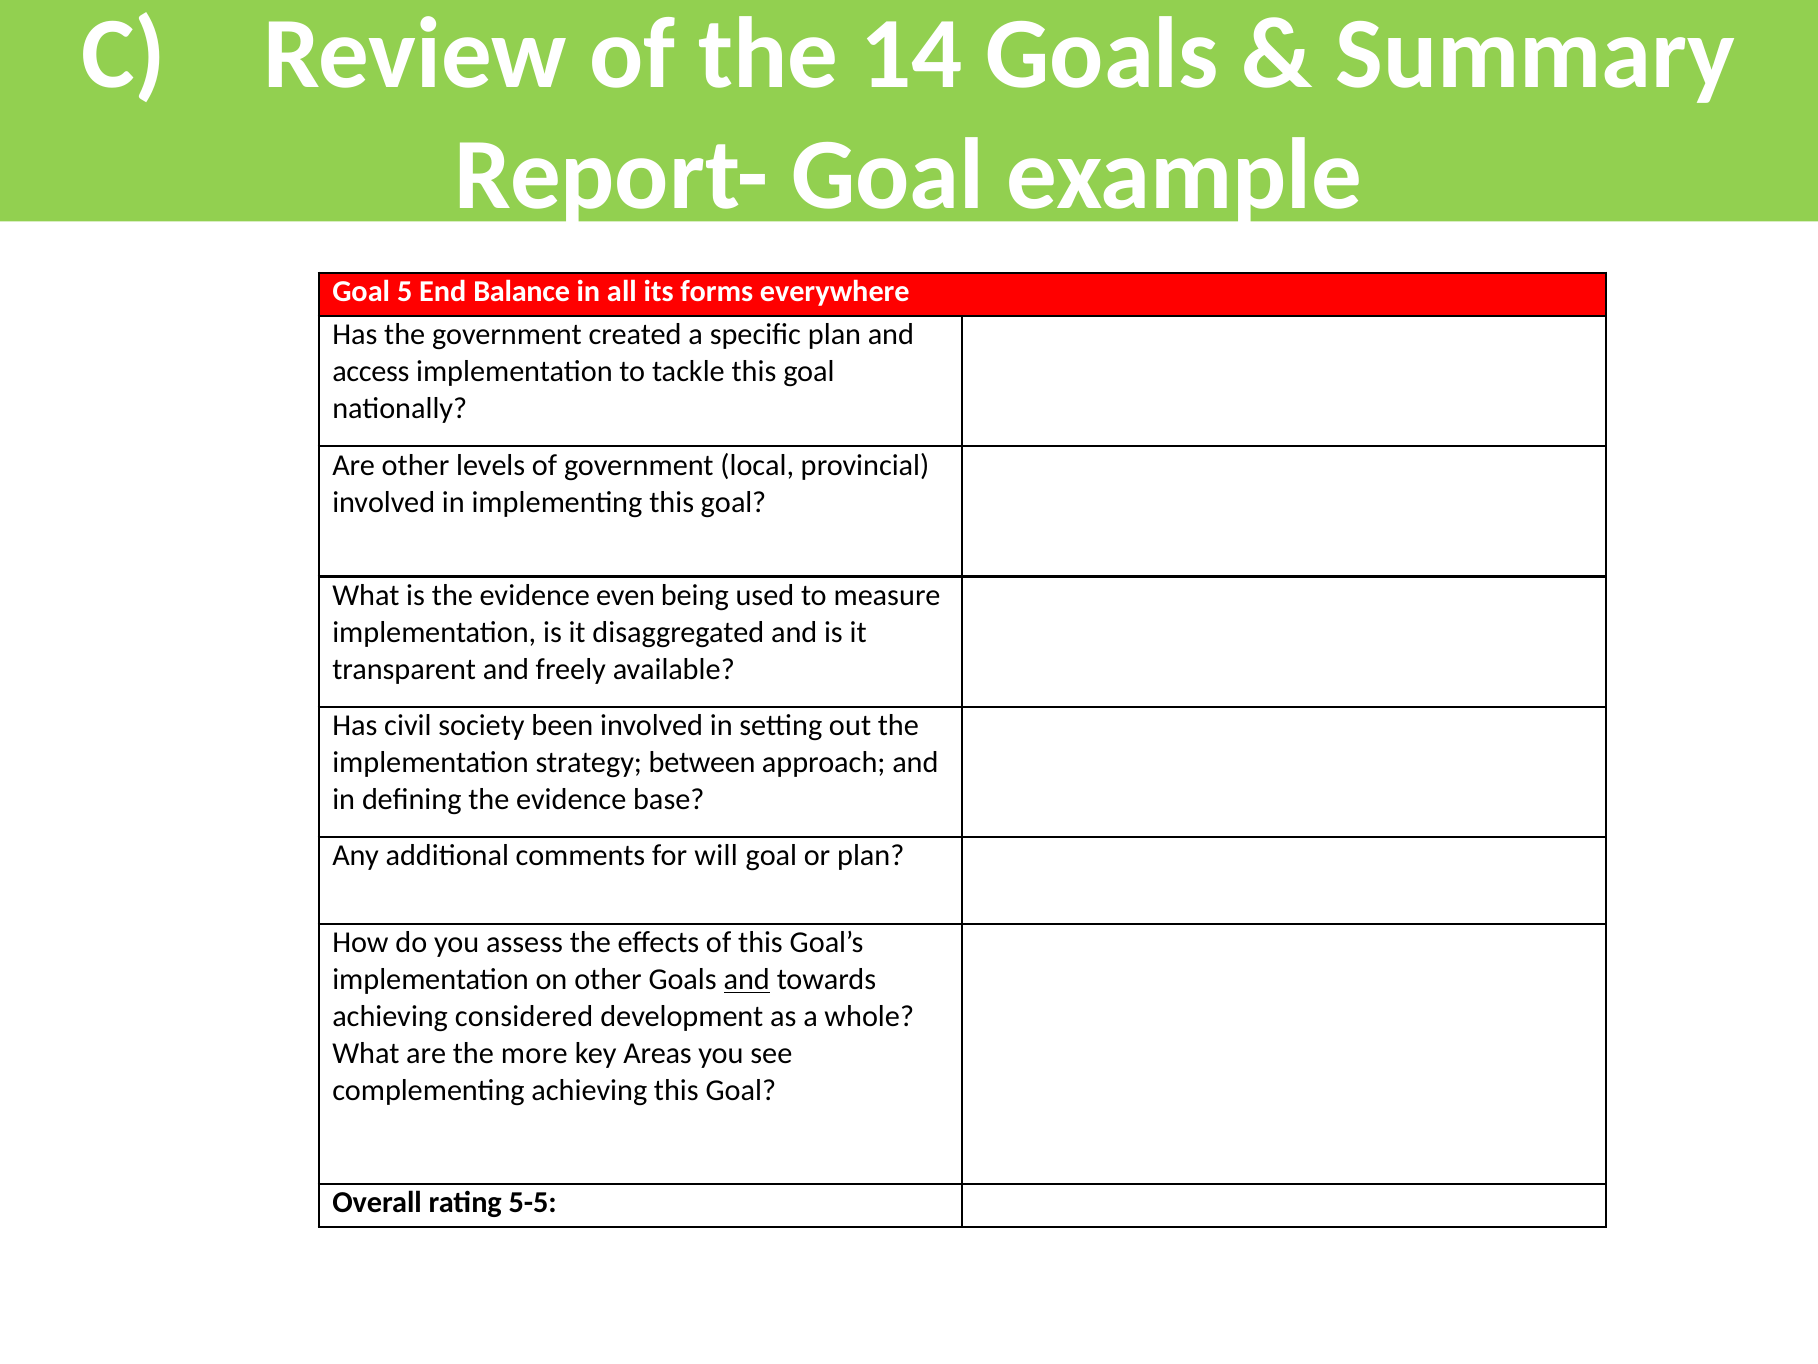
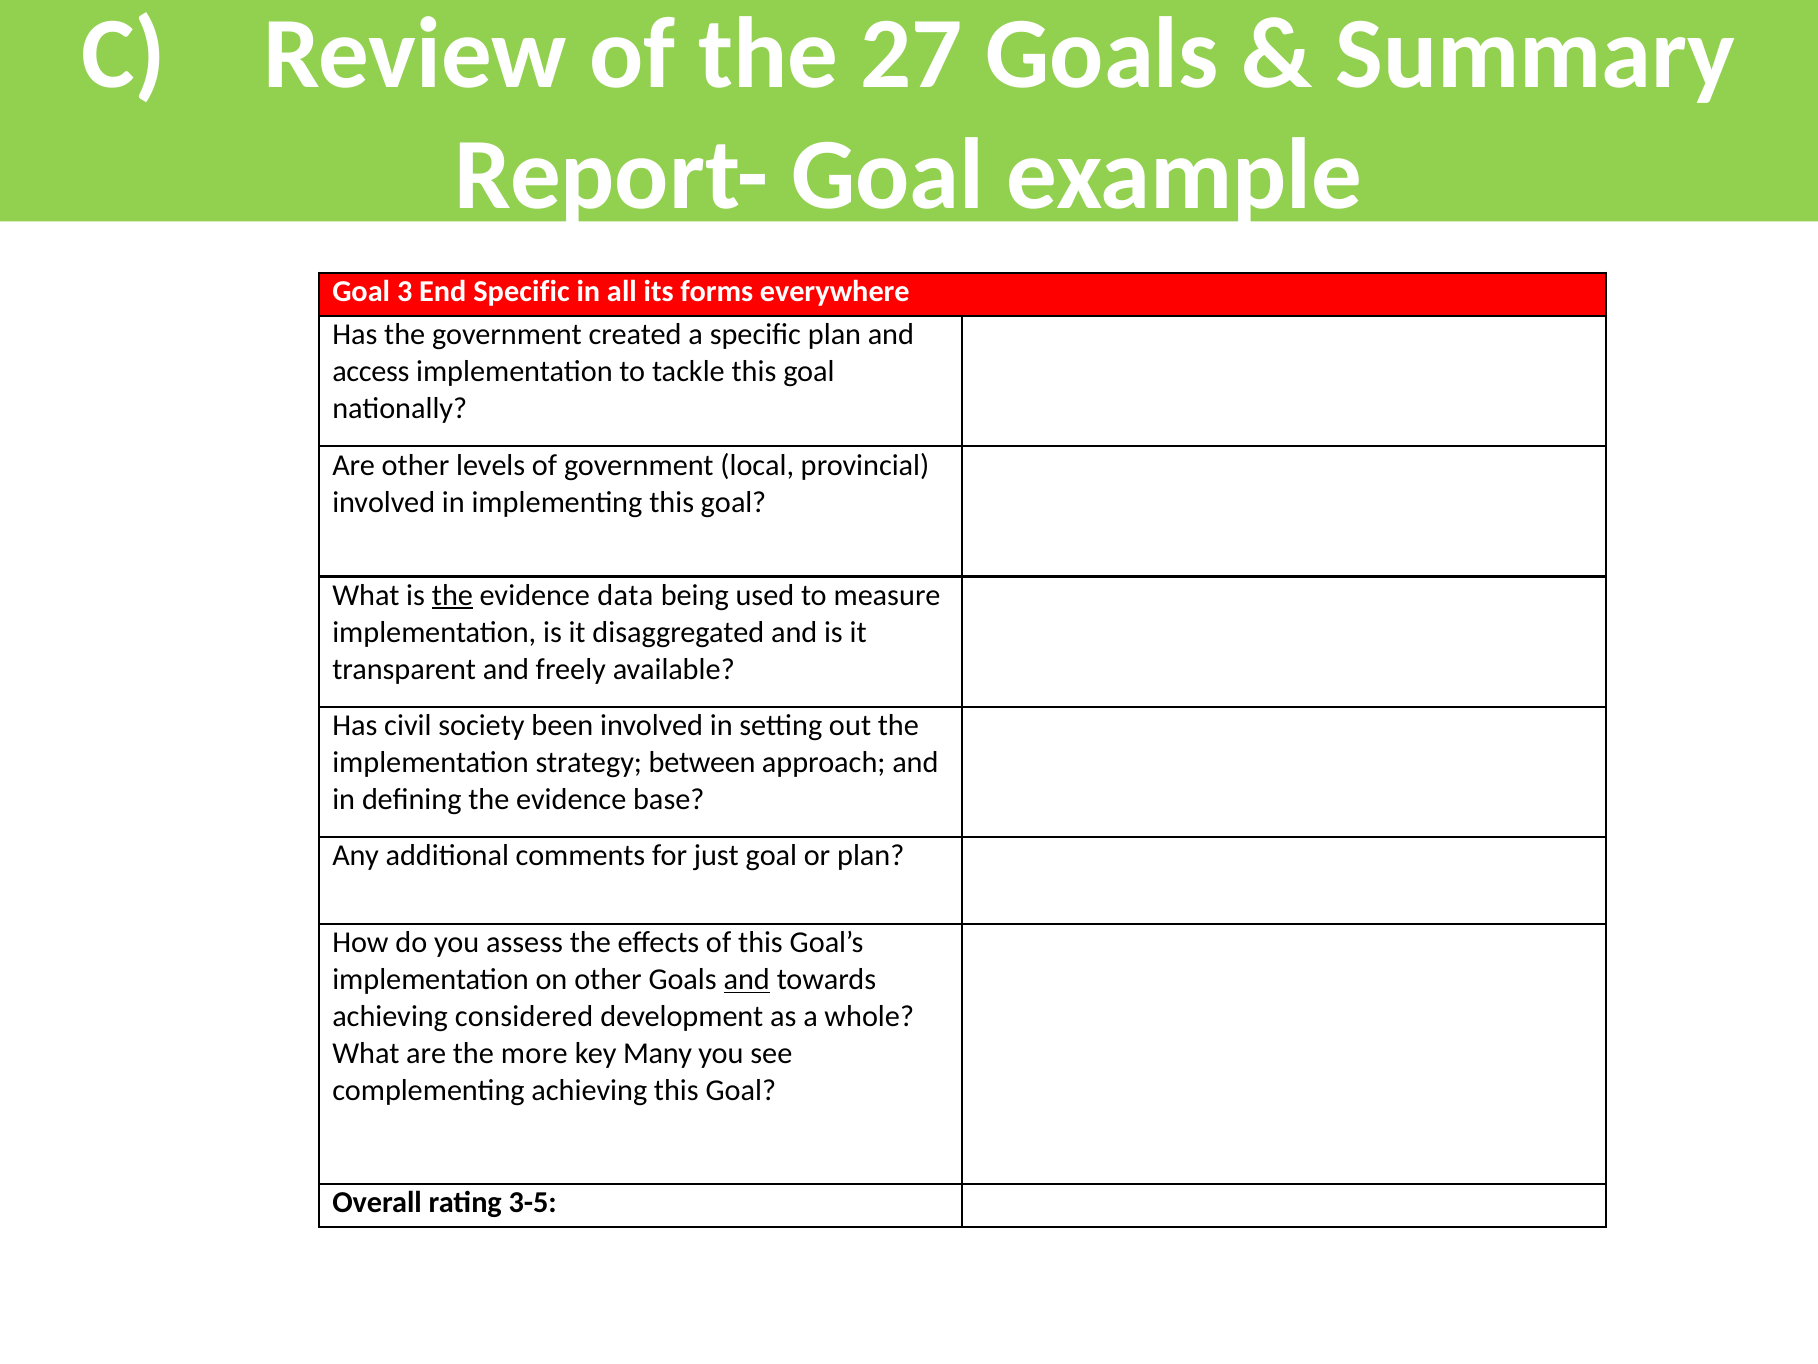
14: 14 -> 27
5: 5 -> 3
End Balance: Balance -> Specific
the at (452, 595) underline: none -> present
even: even -> data
will: will -> just
Areas: Areas -> Many
5-5: 5-5 -> 3-5
